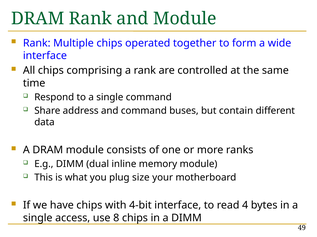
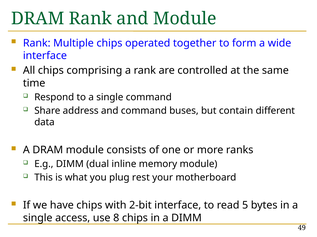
size: size -> rest
4-bit: 4-bit -> 2-bit
4: 4 -> 5
